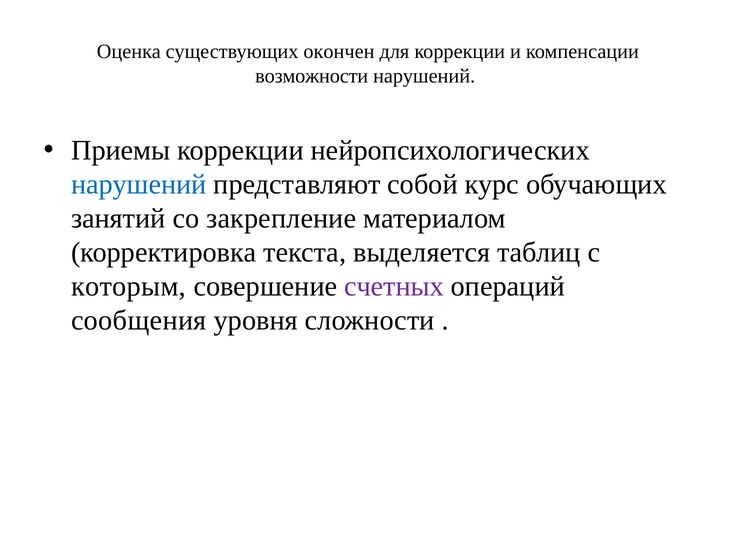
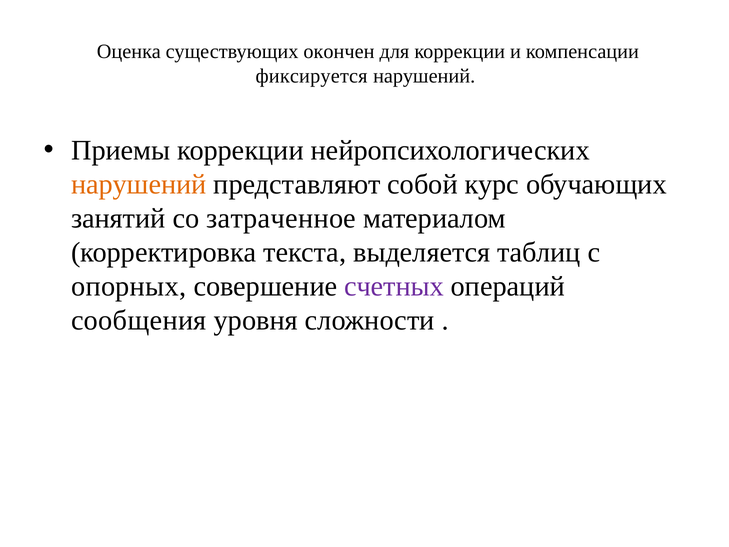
возможности: возможности -> фиксируется
нарушений at (139, 184) colour: blue -> orange
закрепление: закрепление -> затраченное
которым: которым -> опорных
